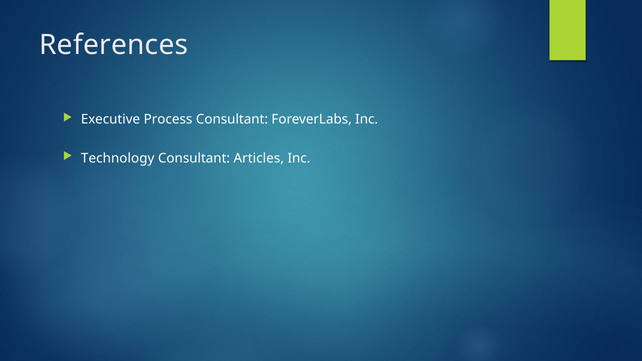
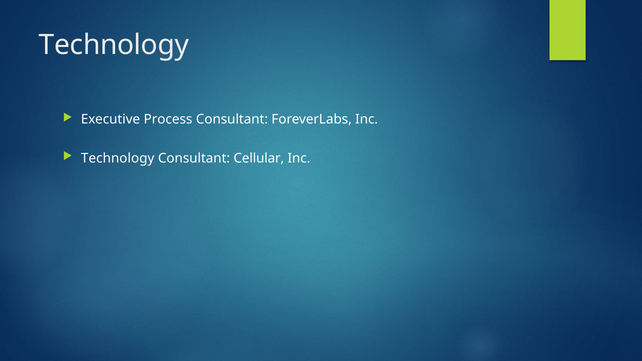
References at (114, 45): References -> Technology
Articles: Articles -> Cellular
